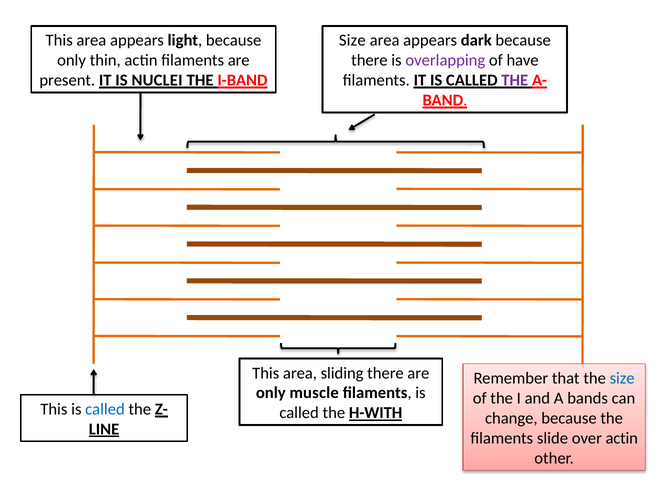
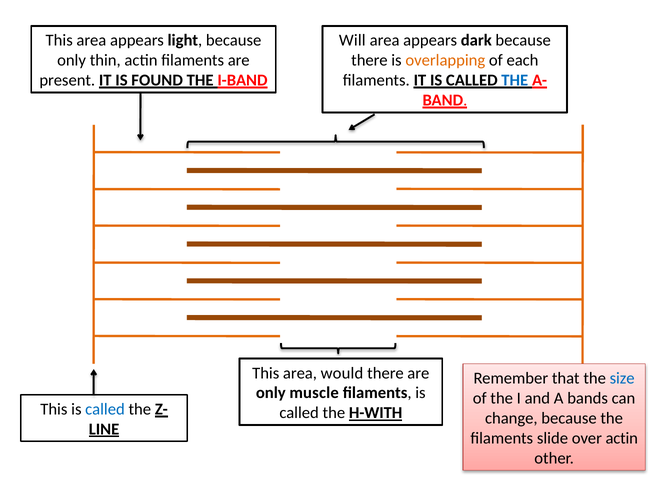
Size at (352, 40): Size -> Will
overlapping colour: purple -> orange
have: have -> each
NUCLEI: NUCLEI -> FOUND
THE at (515, 80) colour: purple -> blue
sliding: sliding -> would
